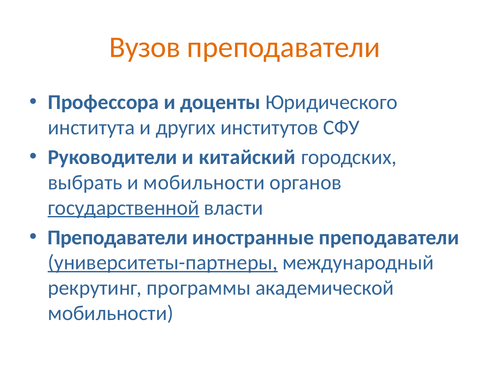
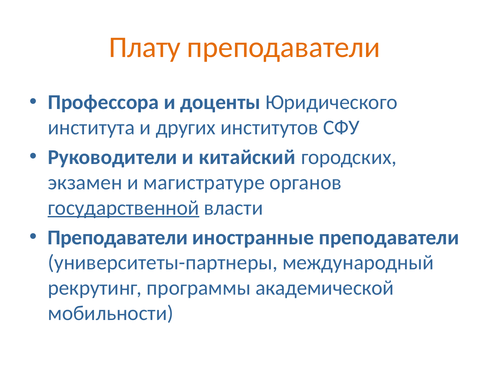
Вузов: Вузов -> Плату
выбрать: выбрать -> экзамен
и мобильности: мобильности -> магистратуре
университеты-партнеры underline: present -> none
